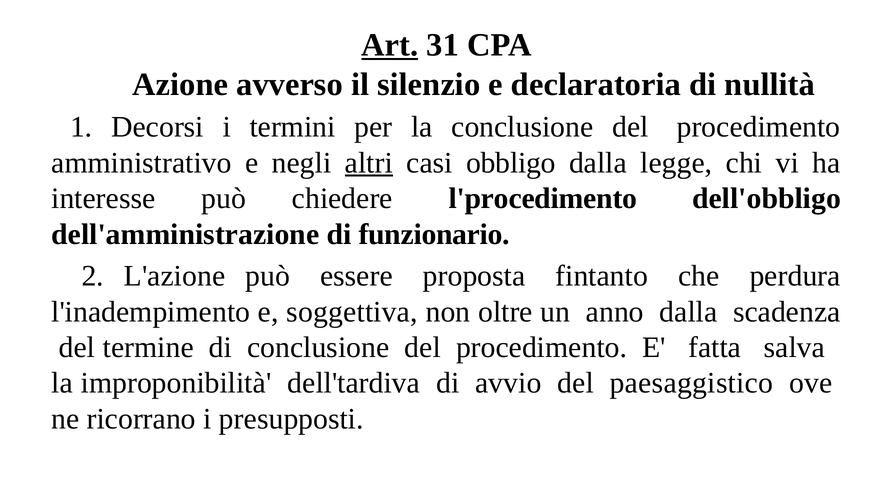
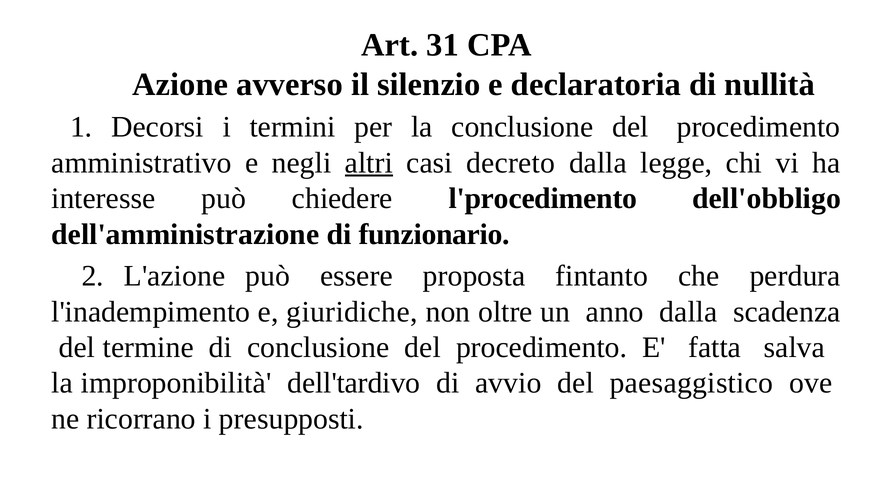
Art underline: present -> none
obbligo: obbligo -> decreto
soggettiva: soggettiva -> giuridiche
dell'tardiva: dell'tardiva -> dell'tardivo
